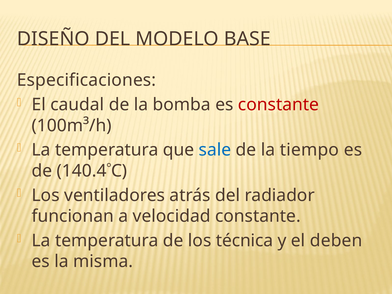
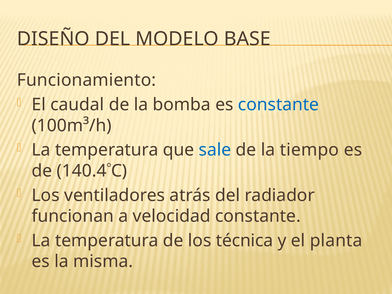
Especificaciones: Especificaciones -> Funcionamiento
constante at (278, 105) colour: red -> blue
deben: deben -> planta
